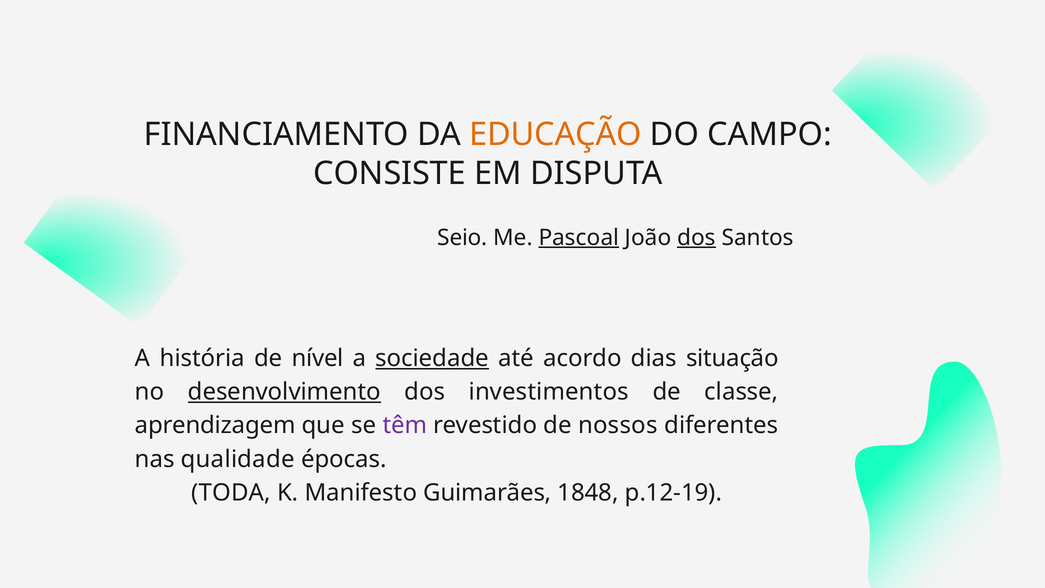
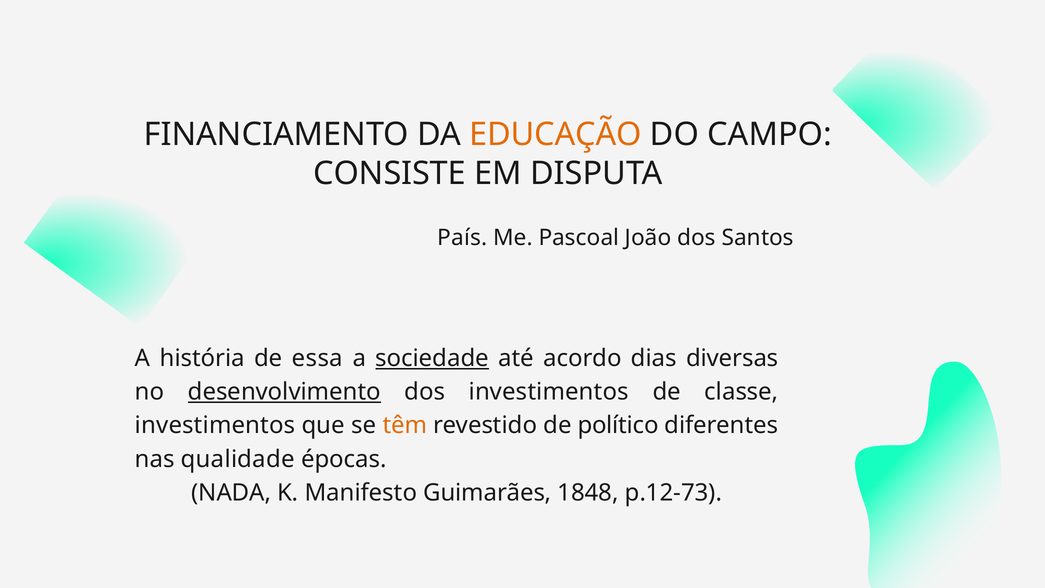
Seio: Seio -> País
Pascoal underline: present -> none
dos at (697, 238) underline: present -> none
nível: nível -> essa
situação: situação -> diversas
aprendizagem at (215, 425): aprendizagem -> investimentos
têm colour: purple -> orange
nossos: nossos -> político
TODA: TODA -> NADA
p.12-19: p.12-19 -> p.12-73
